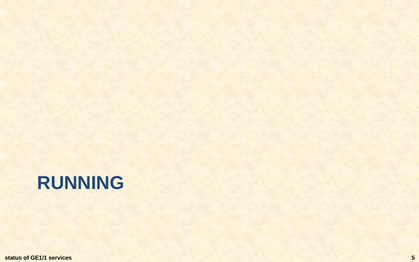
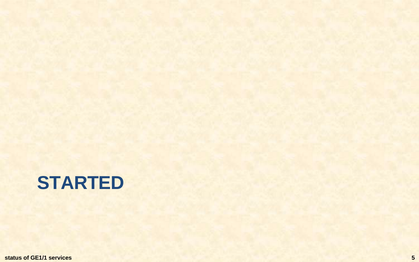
RUNNING: RUNNING -> STARTED
